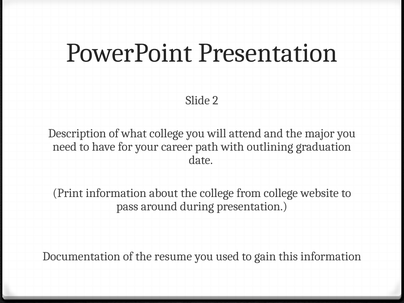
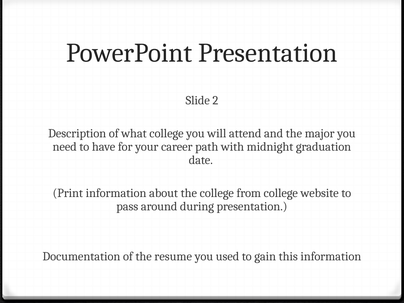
outlining: outlining -> midnight
